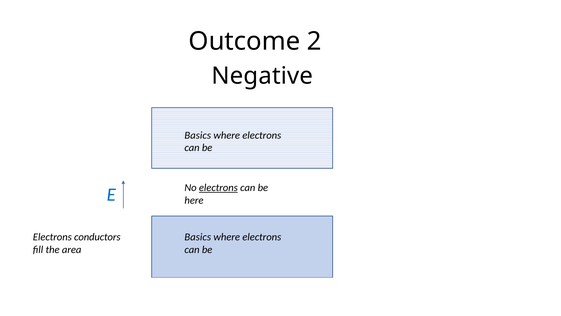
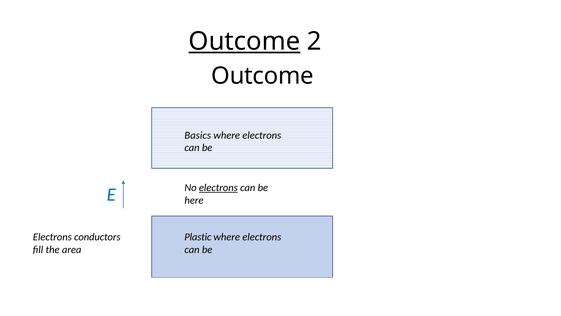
Outcome at (244, 41) underline: none -> present
Negative at (262, 76): Negative -> Outcome
Basics at (198, 237): Basics -> Plastic
